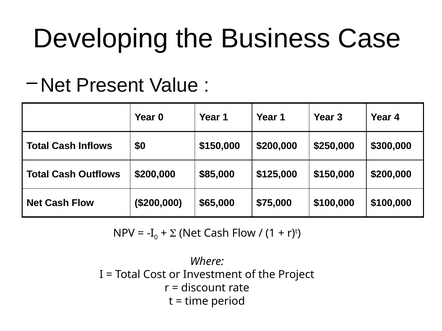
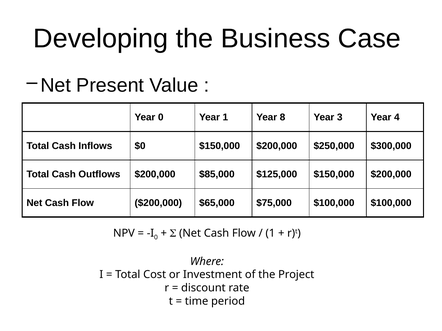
1 Year 1: 1 -> 8
